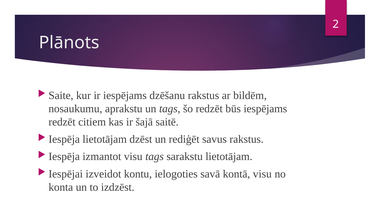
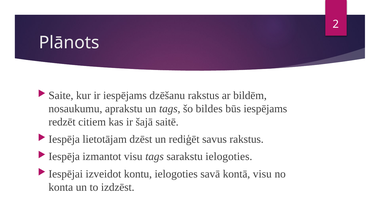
šo redzēt: redzēt -> bildes
sarakstu lietotājam: lietotājam -> ielogoties
